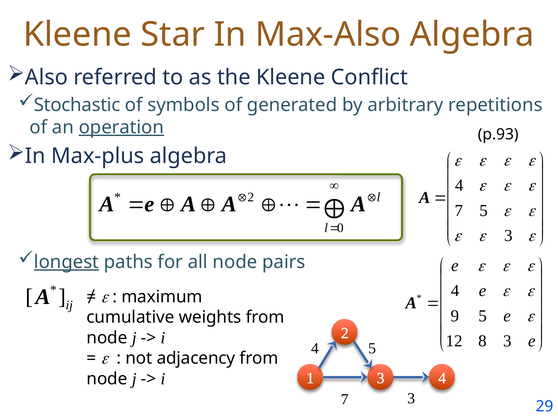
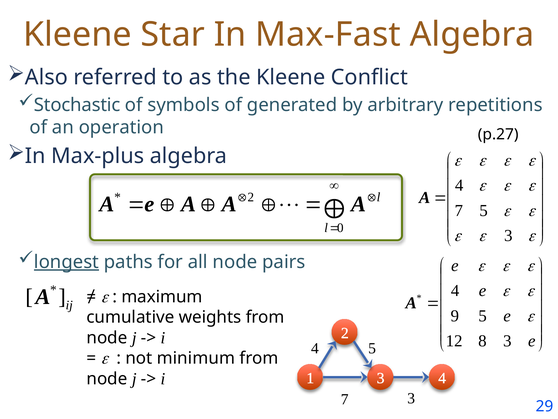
Max-Also: Max-Also -> Max-Fast
operation underline: present -> none
p.93: p.93 -> p.27
adjacency: adjacency -> minimum
